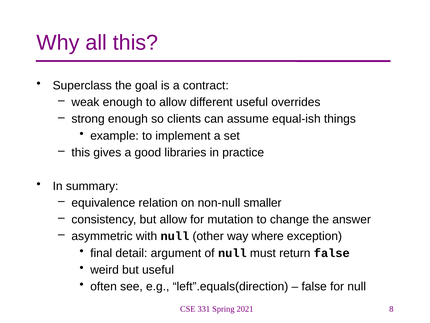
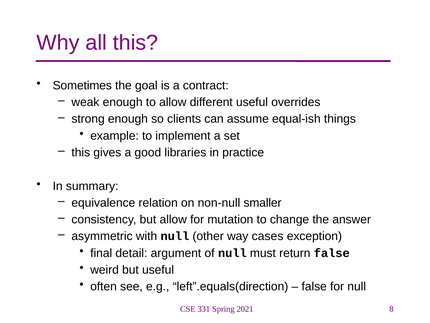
Superclass: Superclass -> Sometimes
where: where -> cases
